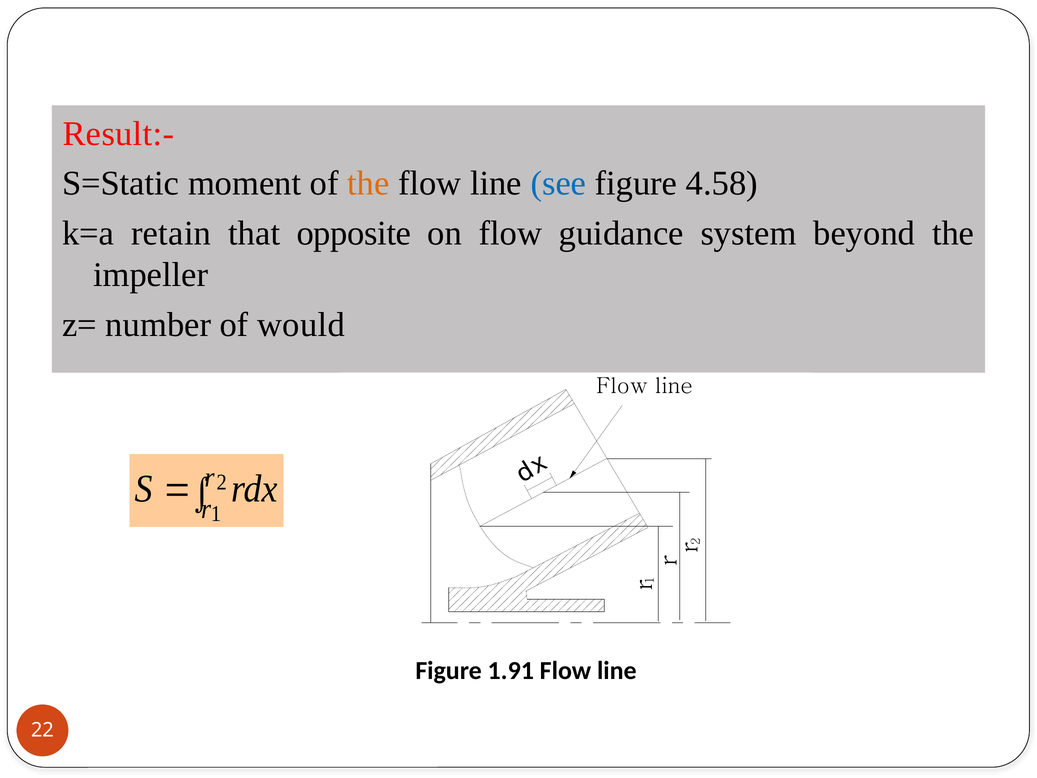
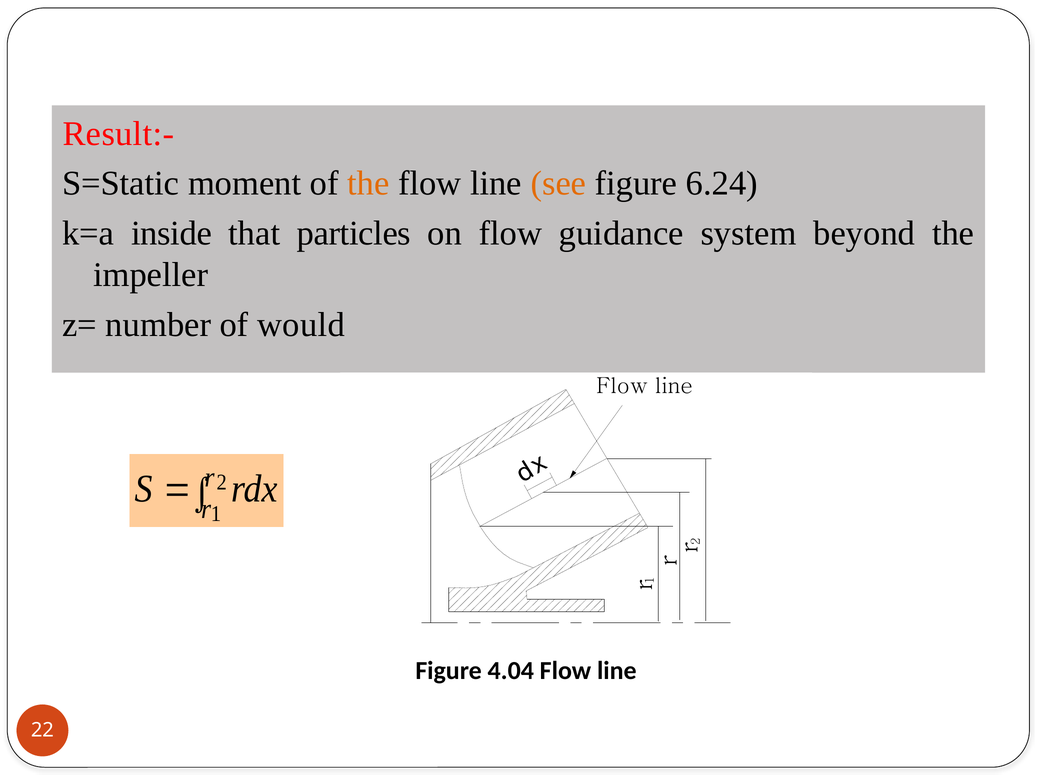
see colour: blue -> orange
4.58: 4.58 -> 6.24
retain: retain -> inside
opposite: opposite -> particles
1.91: 1.91 -> 4.04
